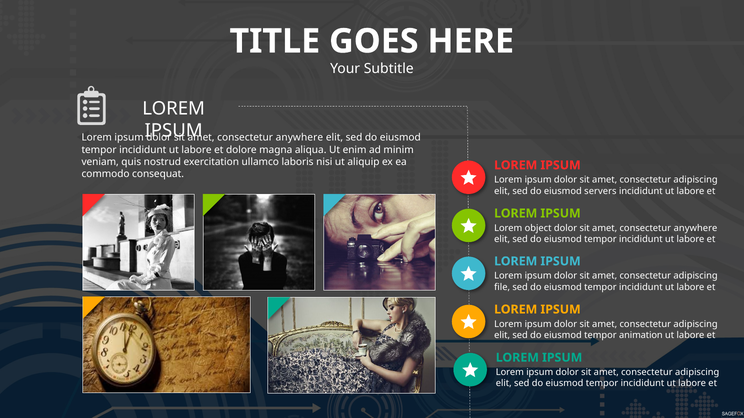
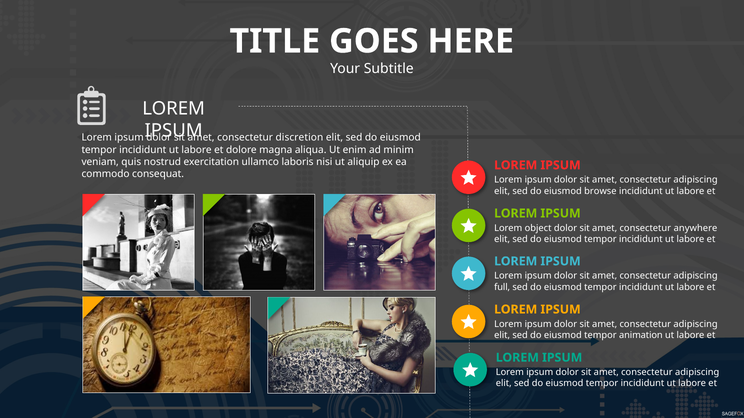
anywhere at (299, 138): anywhere -> discretion
servers: servers -> browse
file: file -> full
